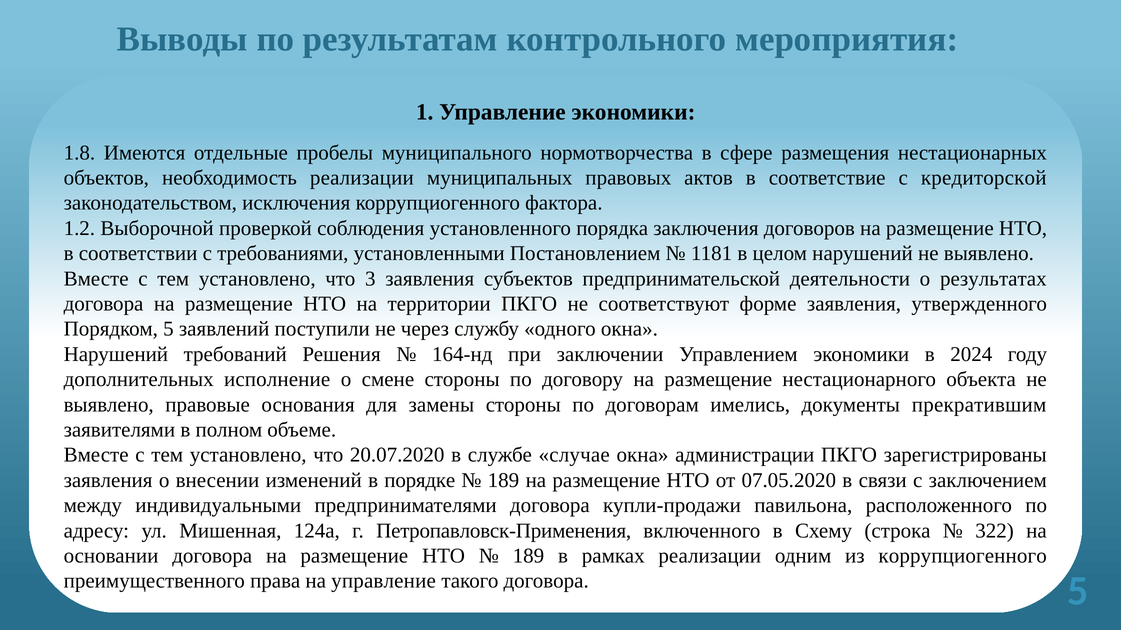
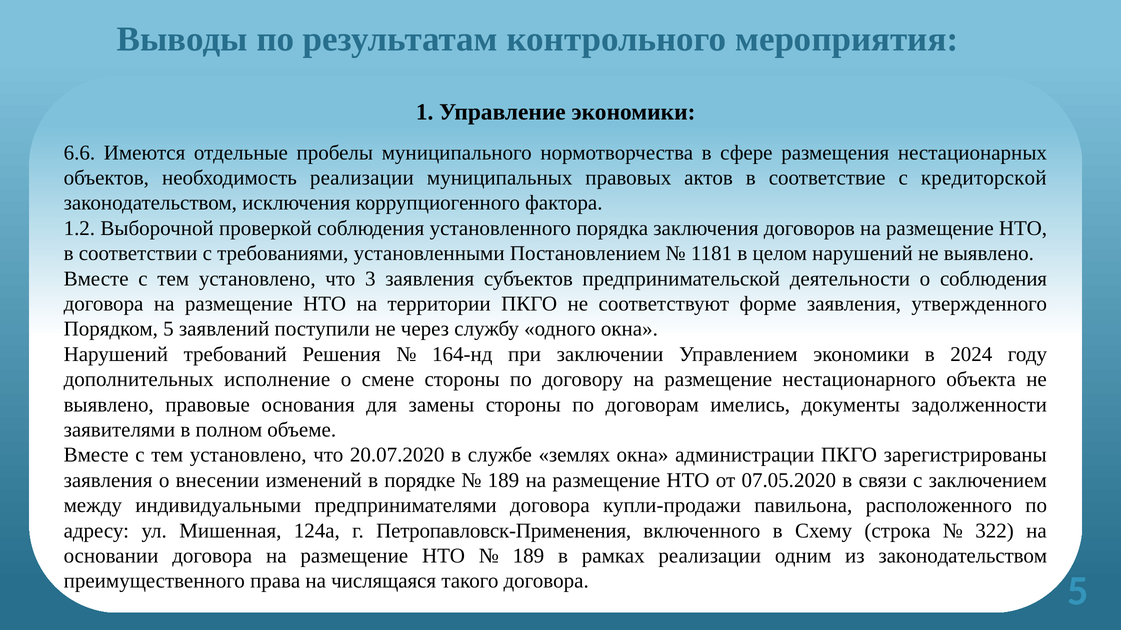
1.8: 1.8 -> 6.6
о результатах: результатах -> соблюдения
прекратившим: прекратившим -> задолженности
случае: случае -> землях
из коррупциогенного: коррупциогенного -> законодательством
на управление: управление -> числящаяся
